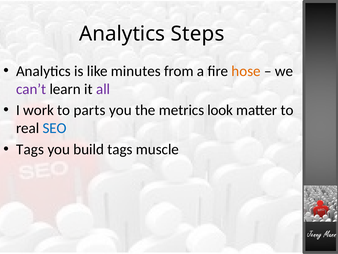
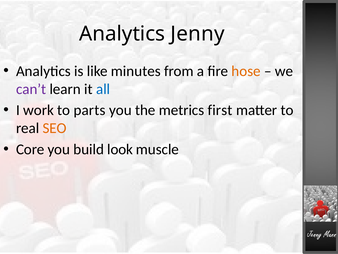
Steps: Steps -> Jenny
all colour: purple -> blue
look: look -> first
SEO colour: blue -> orange
Tags at (30, 149): Tags -> Core
build tags: tags -> look
